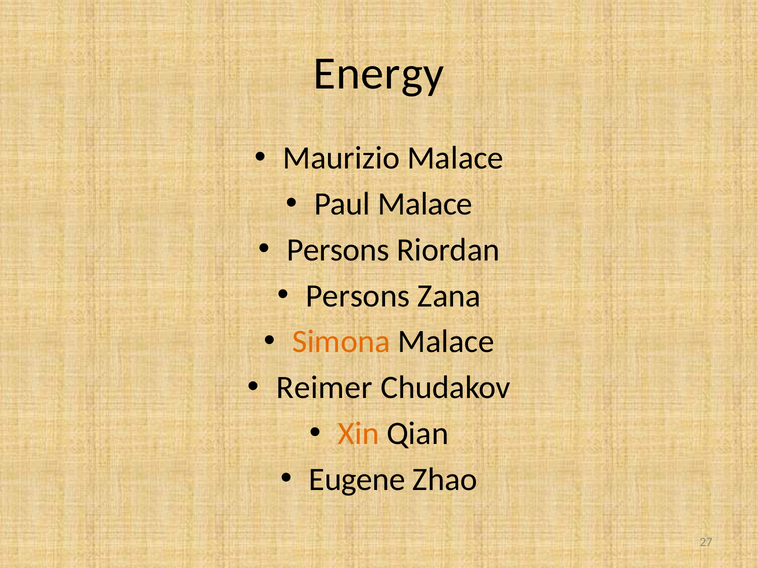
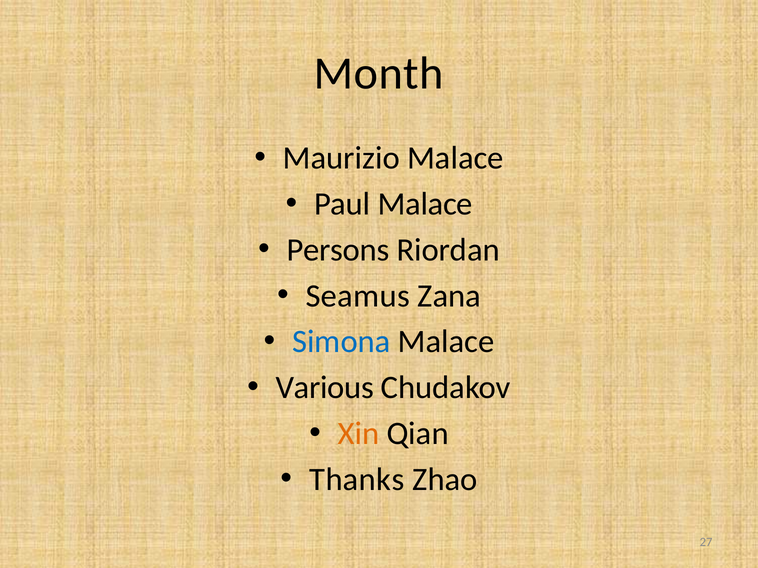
Energy: Energy -> Month
Persons at (358, 296): Persons -> Seamus
Simona colour: orange -> blue
Reimer: Reimer -> Various
Eugene: Eugene -> Thanks
